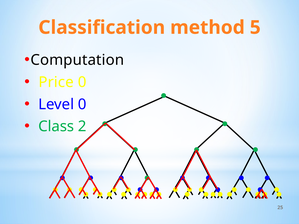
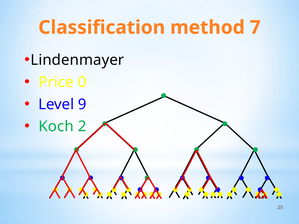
5: 5 -> 7
Computation: Computation -> Lindenmayer
Level 0: 0 -> 9
Class: Class -> Koch
